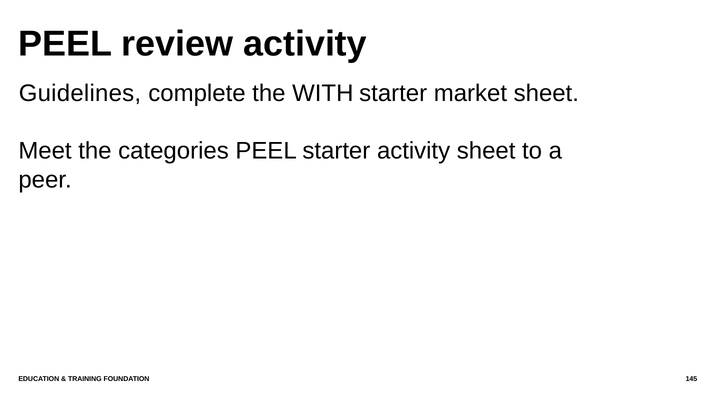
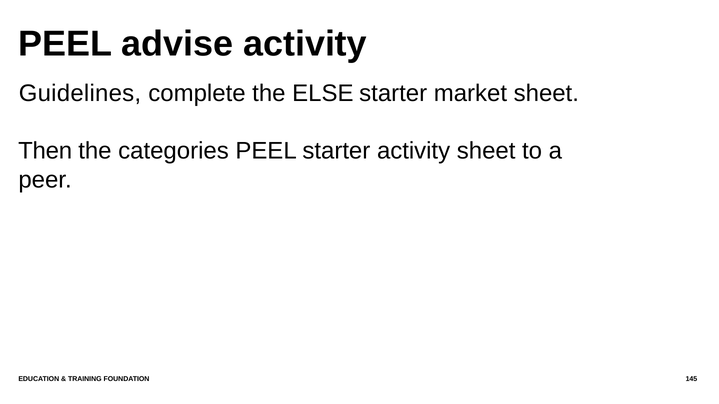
review: review -> advise
WITH: WITH -> ELSE
Meet: Meet -> Then
